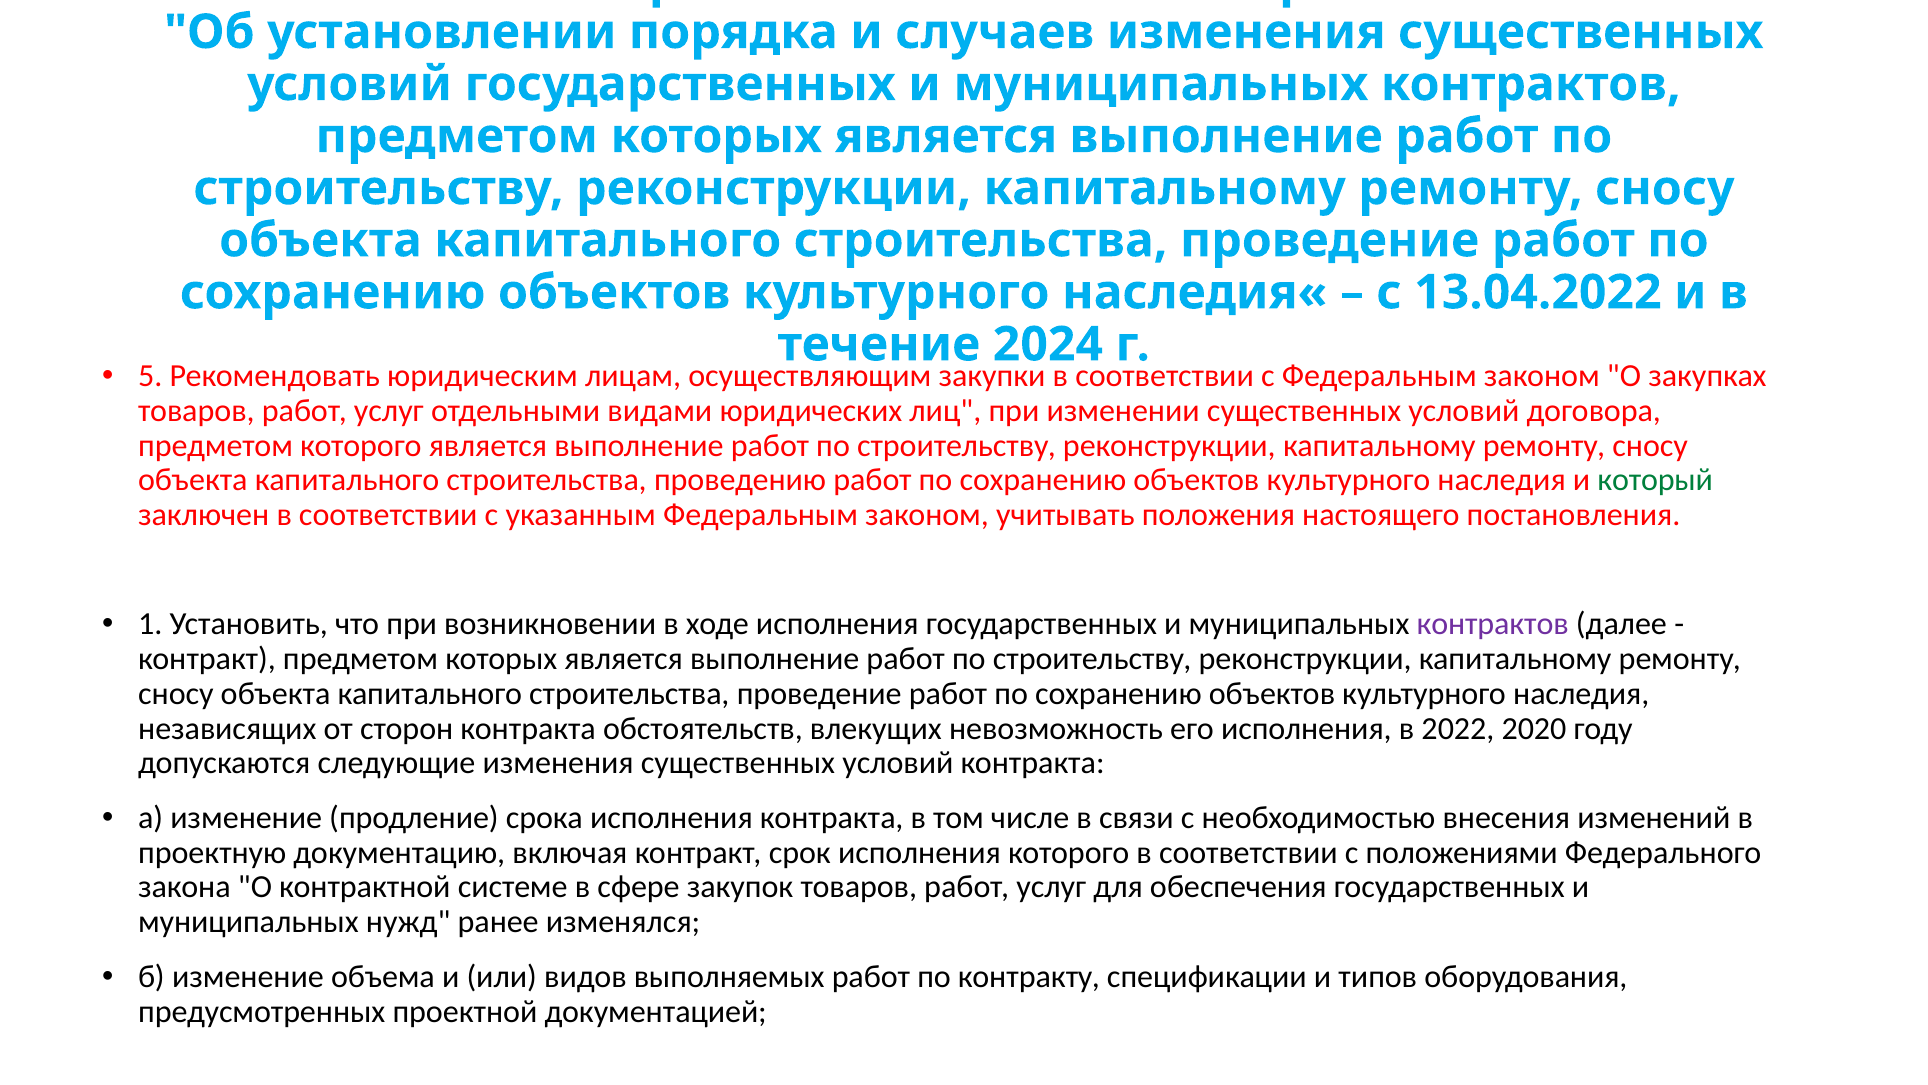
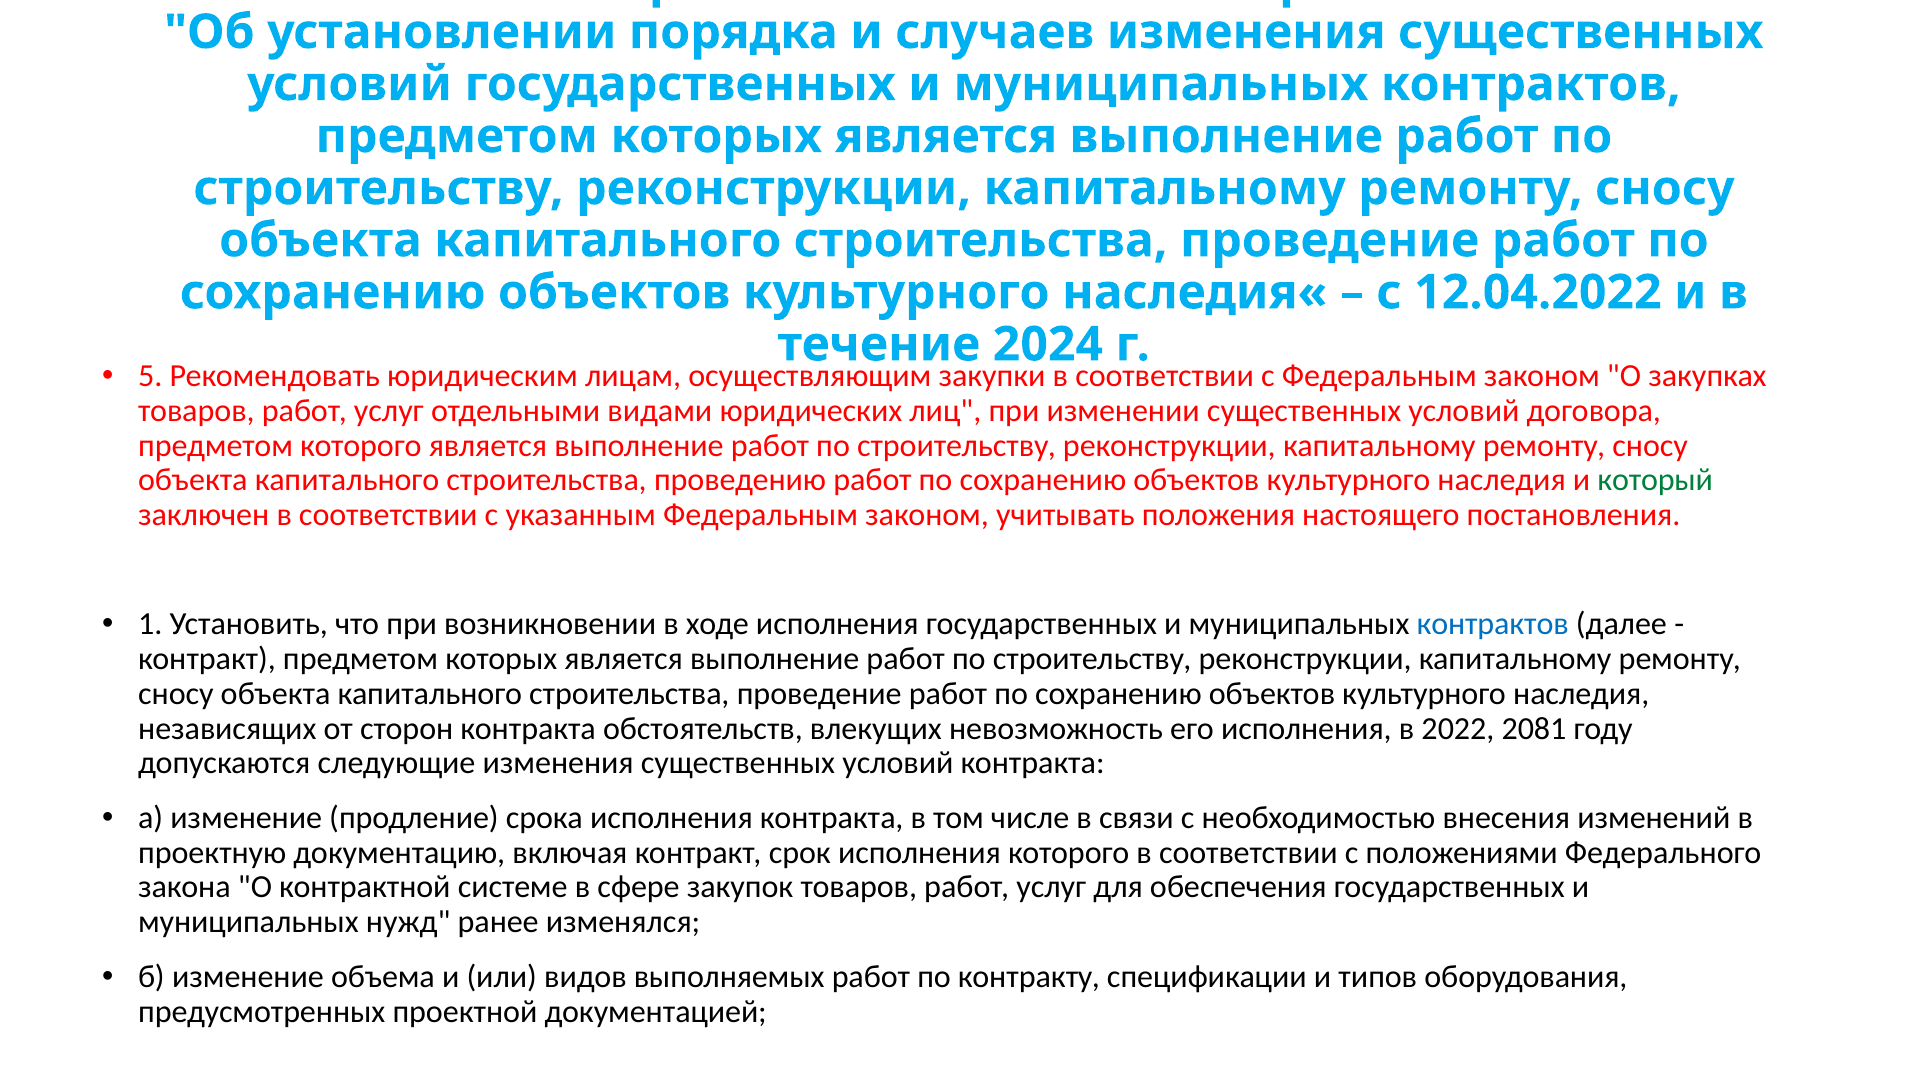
13.04.2022: 13.04.2022 -> 12.04.2022
контрактов at (1493, 624) colour: purple -> blue
2020: 2020 -> 2081
